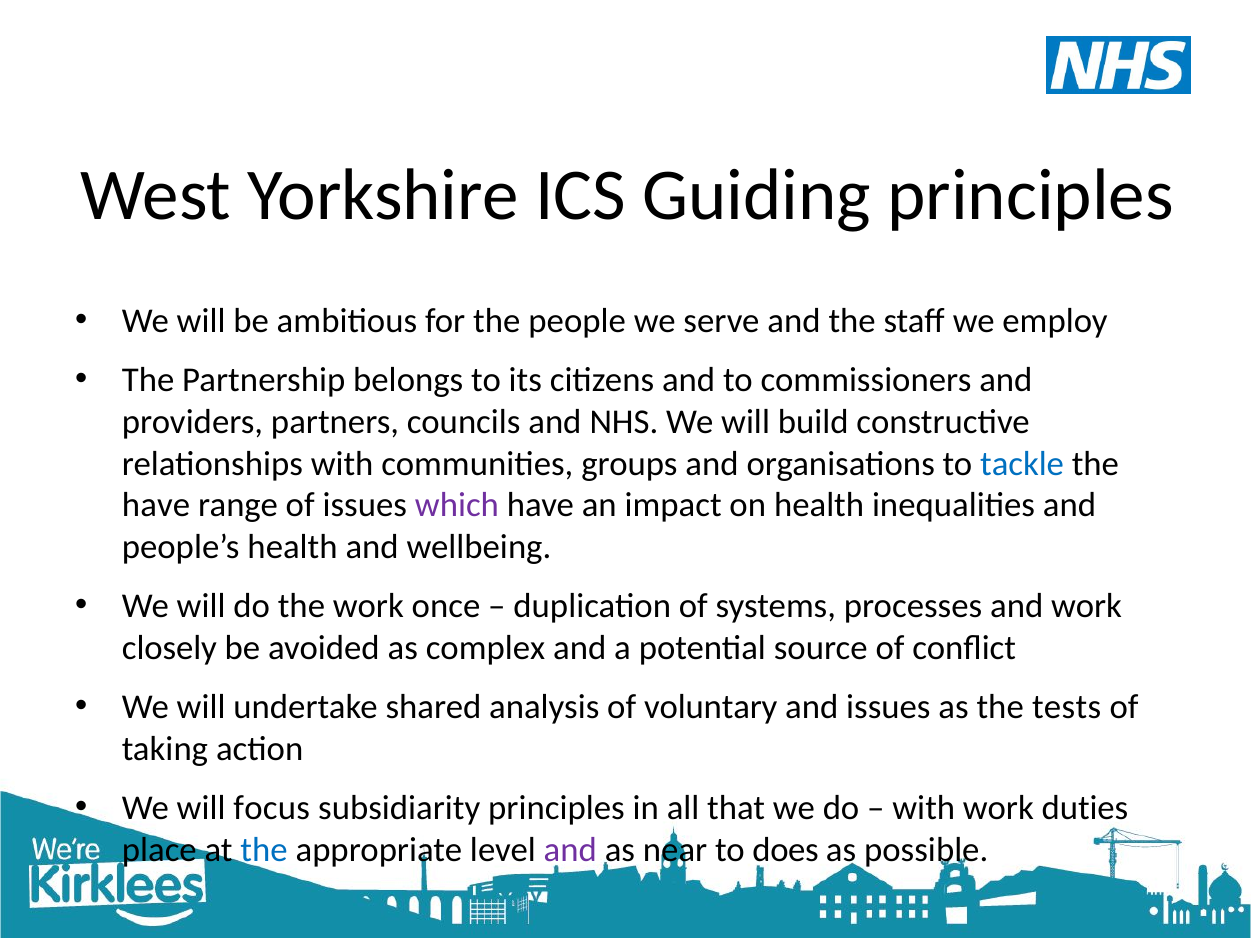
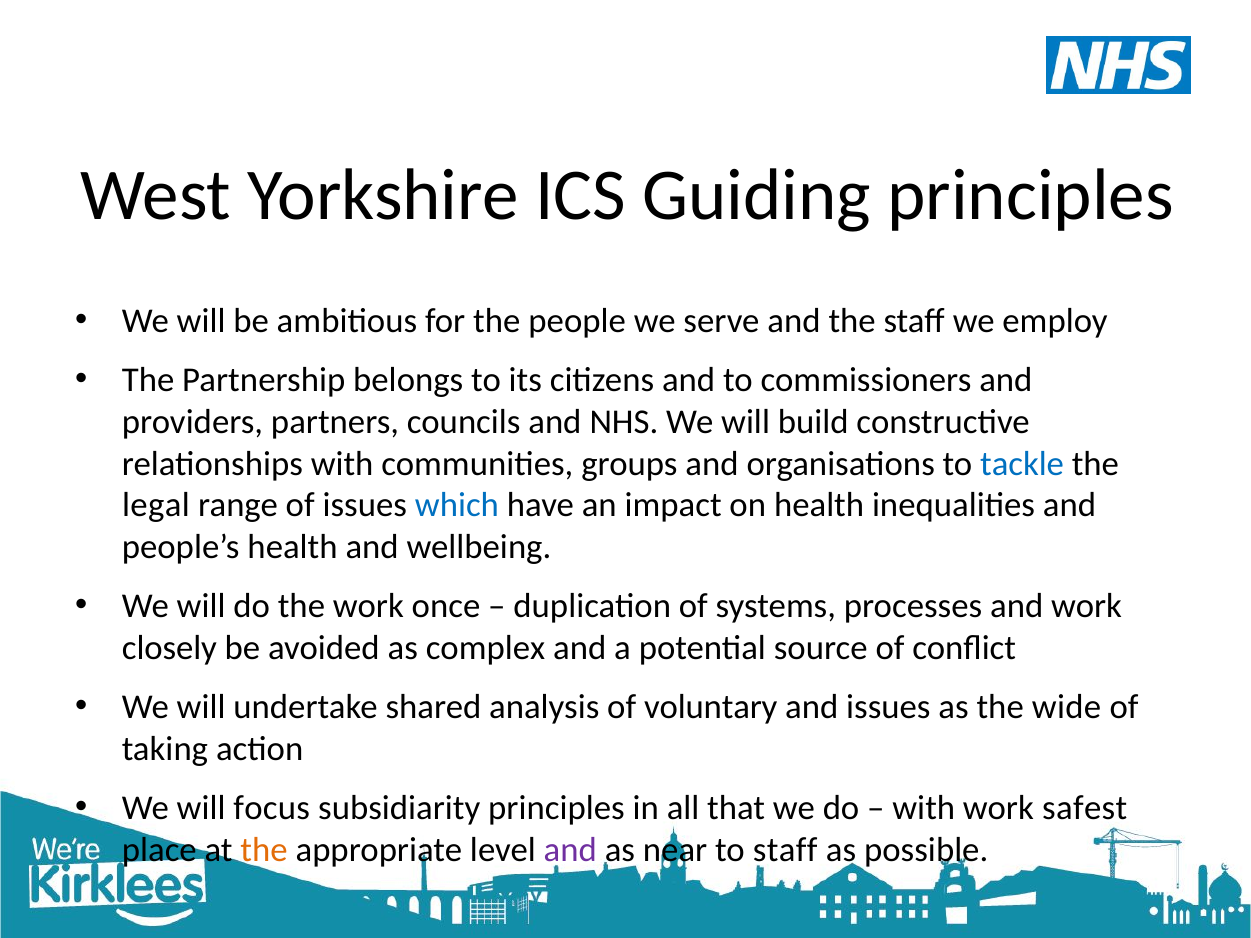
have at (156, 506): have -> legal
which colour: purple -> blue
tests: tests -> wide
duties: duties -> safest
the at (264, 850) colour: blue -> orange
to does: does -> staff
